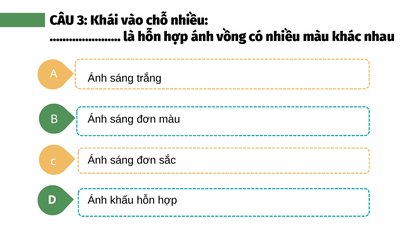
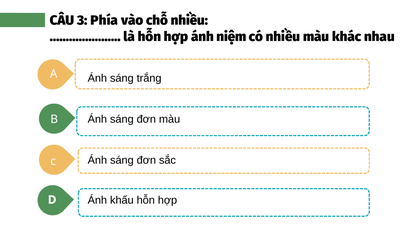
Khái: Khái -> Phía
vồng: vồng -> niệm
